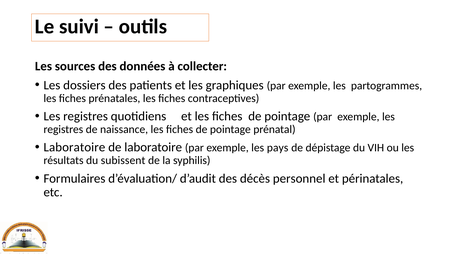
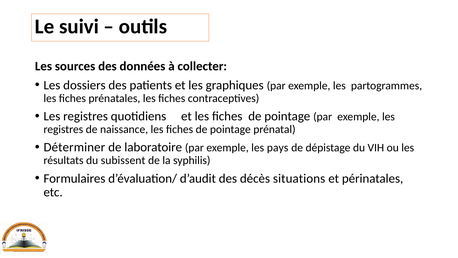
Laboratoire at (74, 147): Laboratoire -> Déterminer
personnel: personnel -> situations
